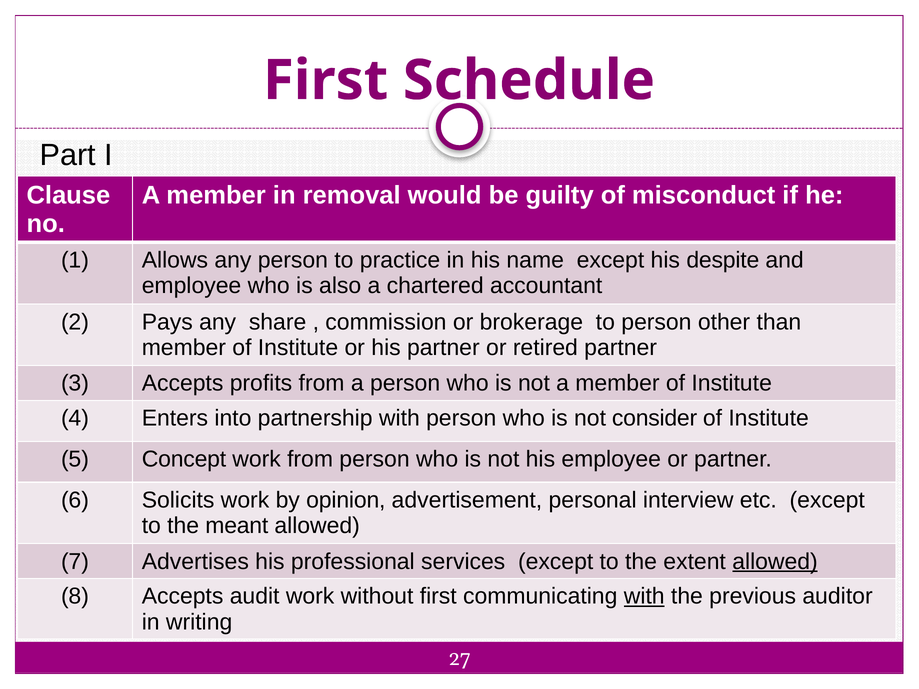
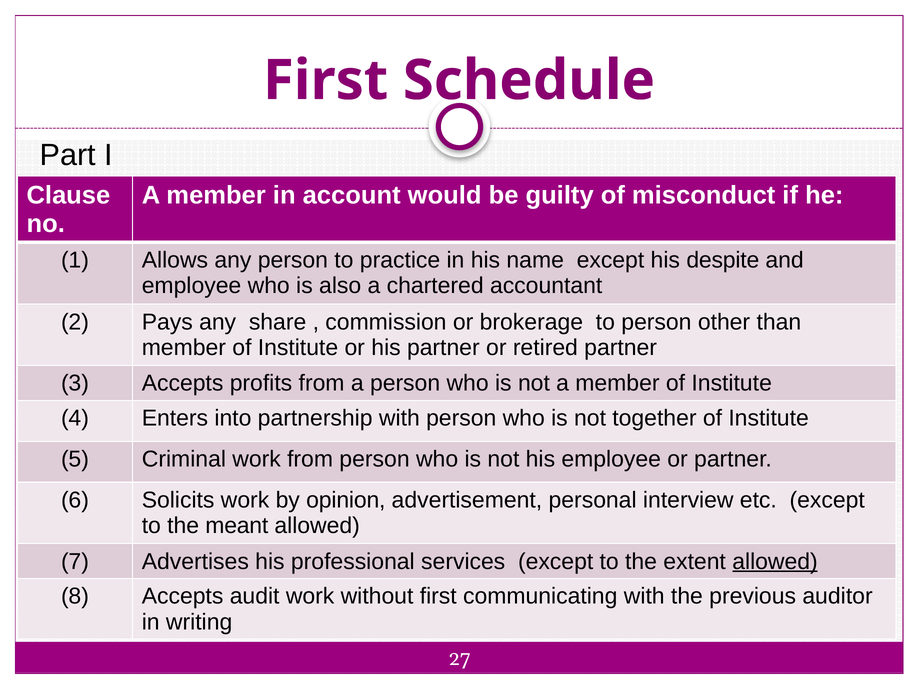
removal: removal -> account
consider: consider -> together
Concept: Concept -> Criminal
with at (644, 597) underline: present -> none
